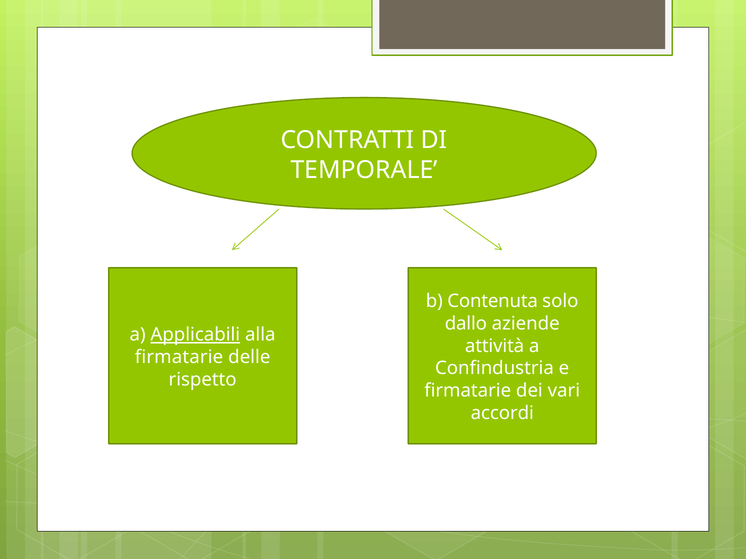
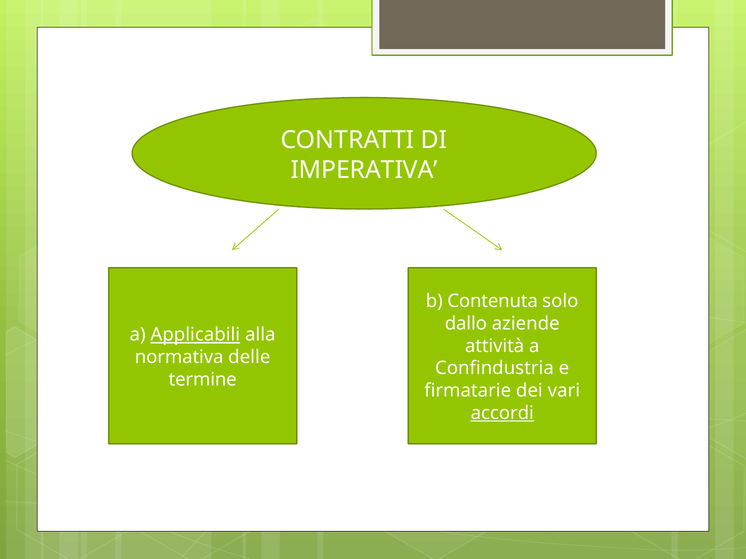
TEMPORALE: TEMPORALE -> IMPERATIVA
firmatarie at (179, 357): firmatarie -> normativa
rispetto: rispetto -> termine
accordi underline: none -> present
